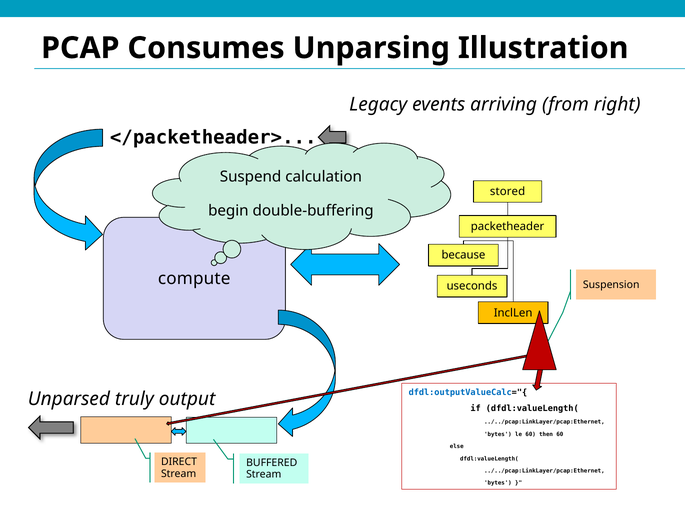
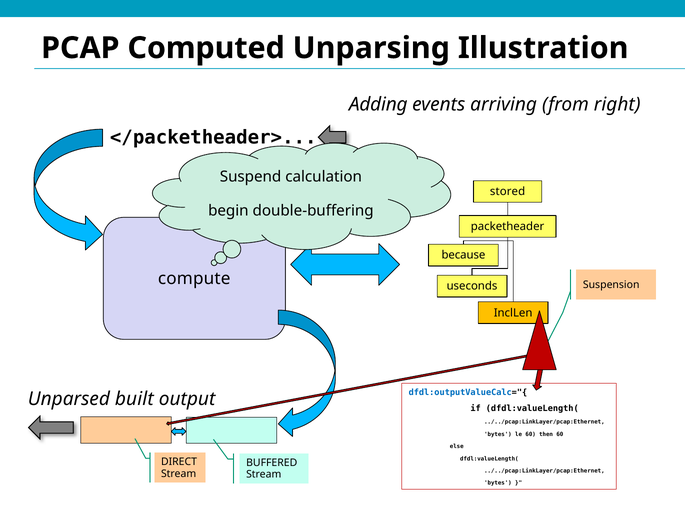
Consumes: Consumes -> Computed
Legacy: Legacy -> Adding
truly: truly -> built
